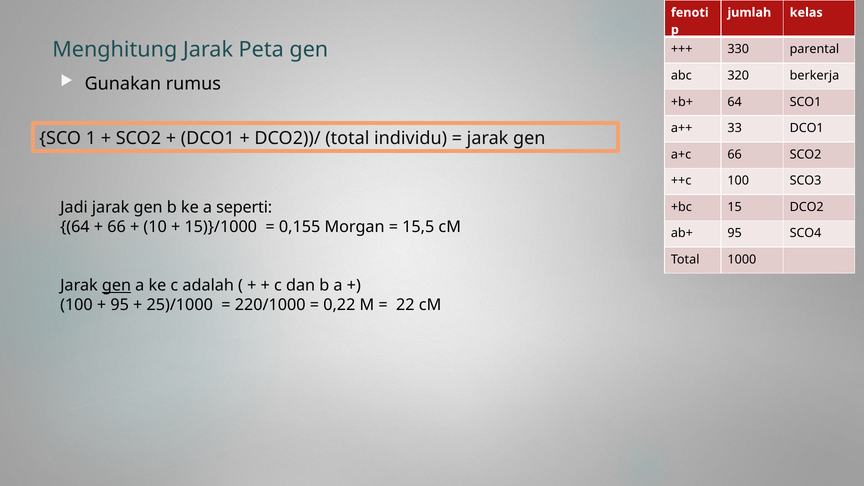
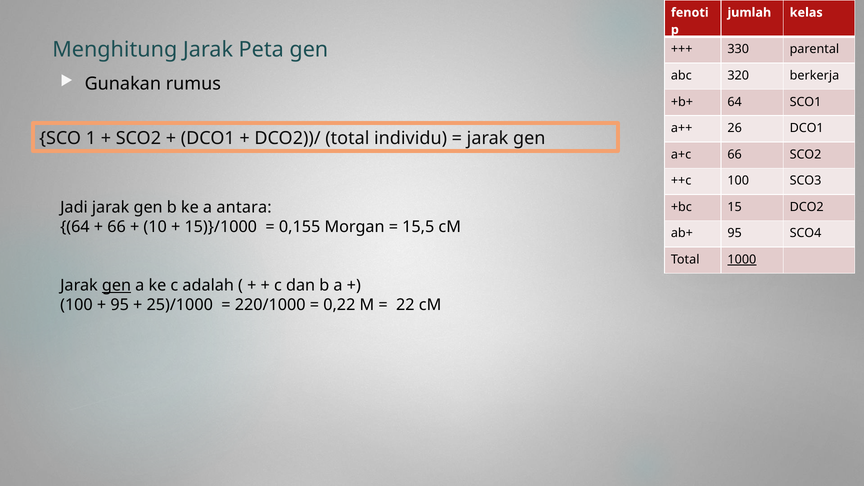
33: 33 -> 26
seperti: seperti -> antara
1000 underline: none -> present
